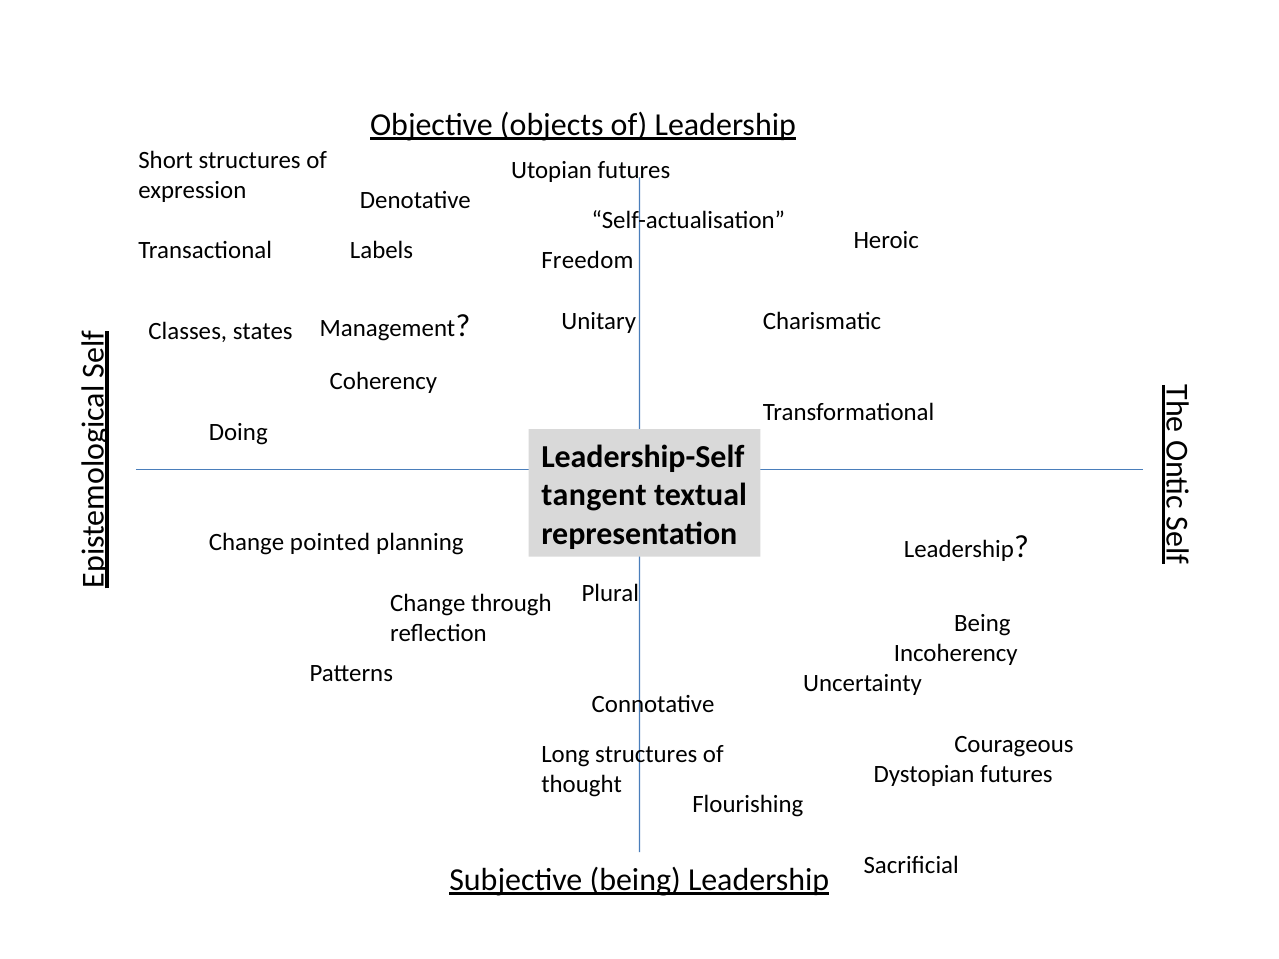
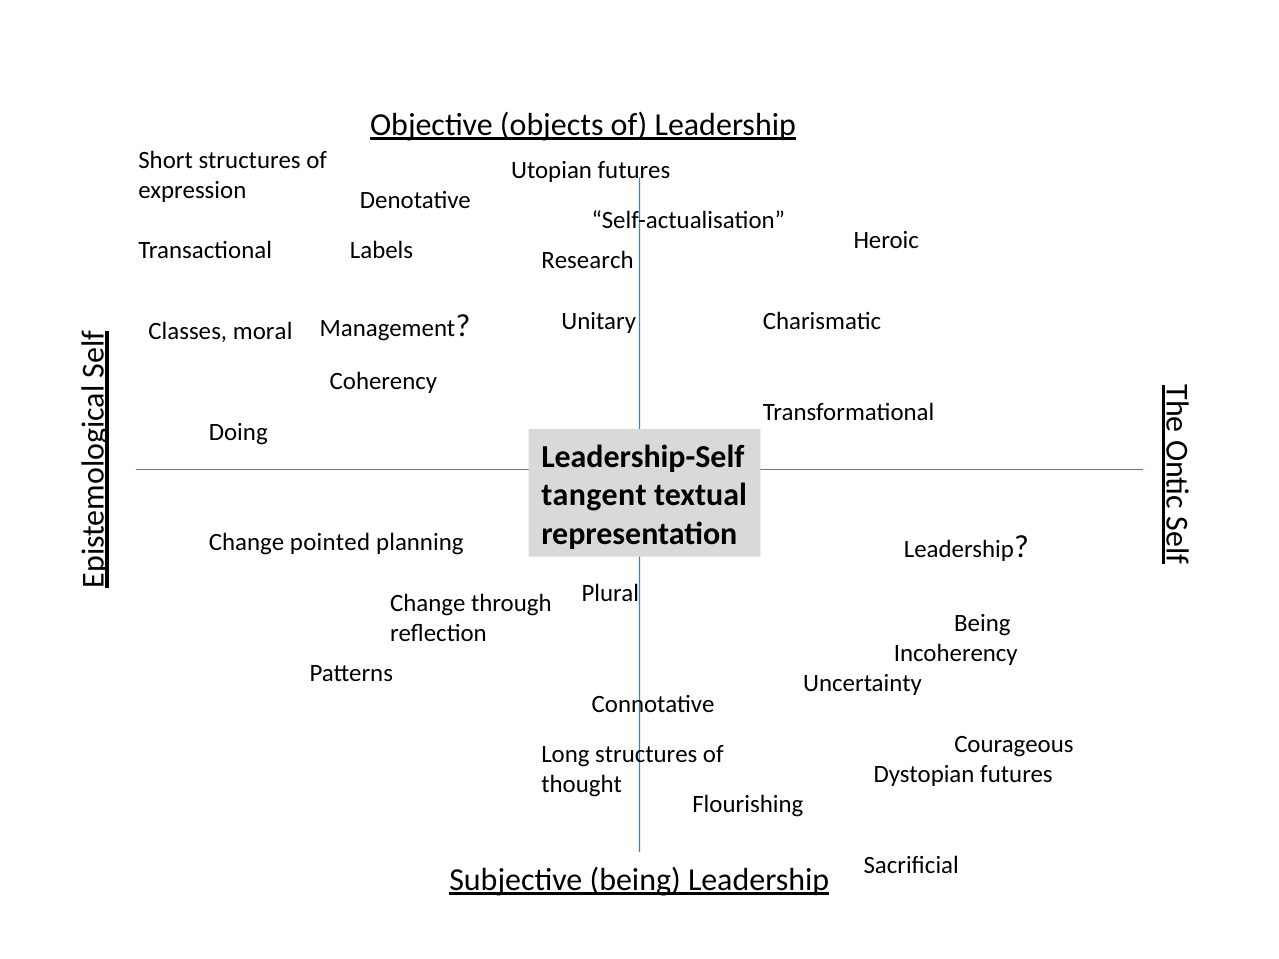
Freedom: Freedom -> Research
states: states -> moral
